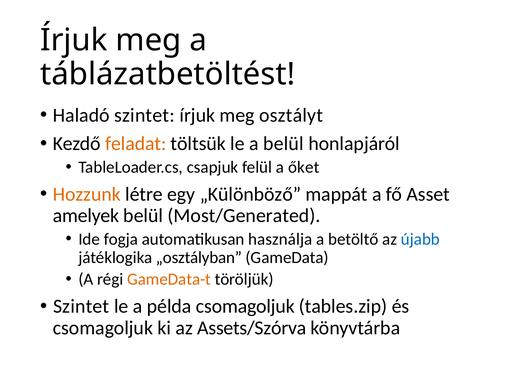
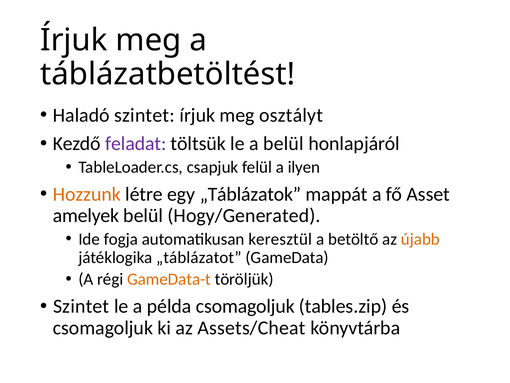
feladat colour: orange -> purple
őket: őket -> ilyen
„Különböző: „Különböző -> „Táblázatok
Most/Generated: Most/Generated -> Hogy/Generated
használja: használja -> keresztül
újabb colour: blue -> orange
„osztályban: „osztályban -> „táblázatot
Assets/Szórva: Assets/Szórva -> Assets/Cheat
